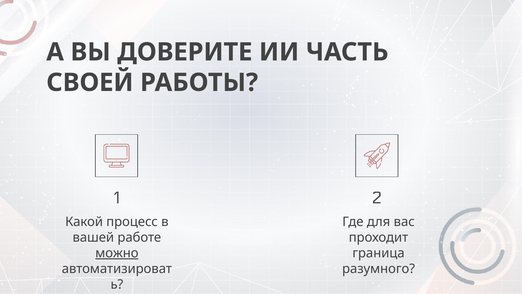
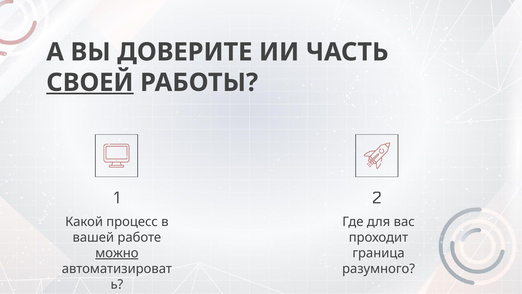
СВОЕЙ underline: none -> present
